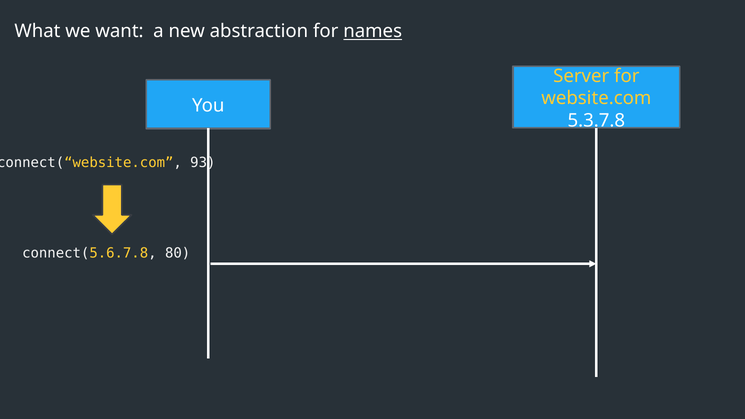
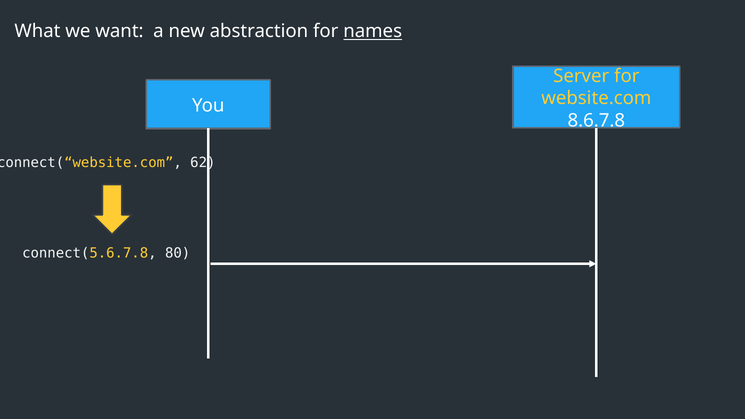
5.3.7.8: 5.3.7.8 -> 8.6.7.8
93: 93 -> 62
